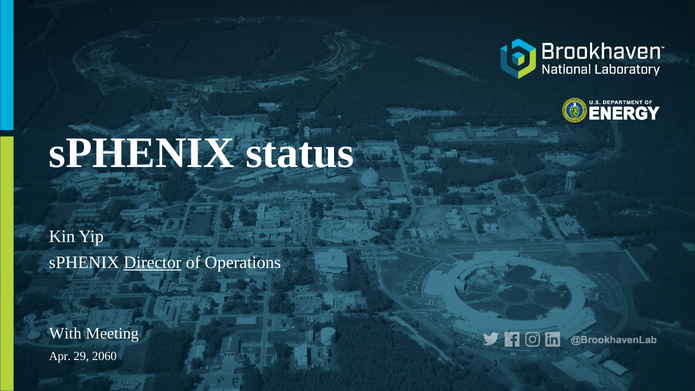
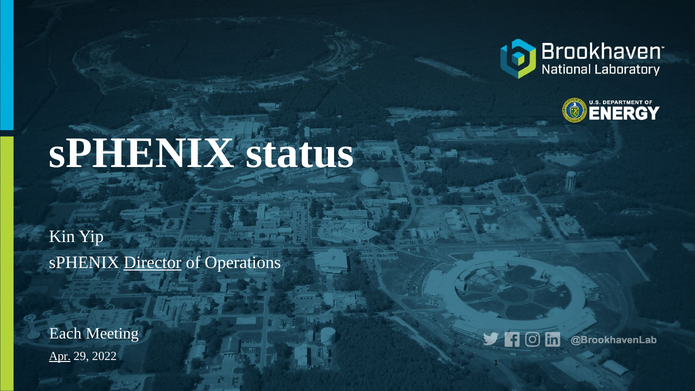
With: With -> Each
Apr underline: none -> present
2060: 2060 -> 2022
